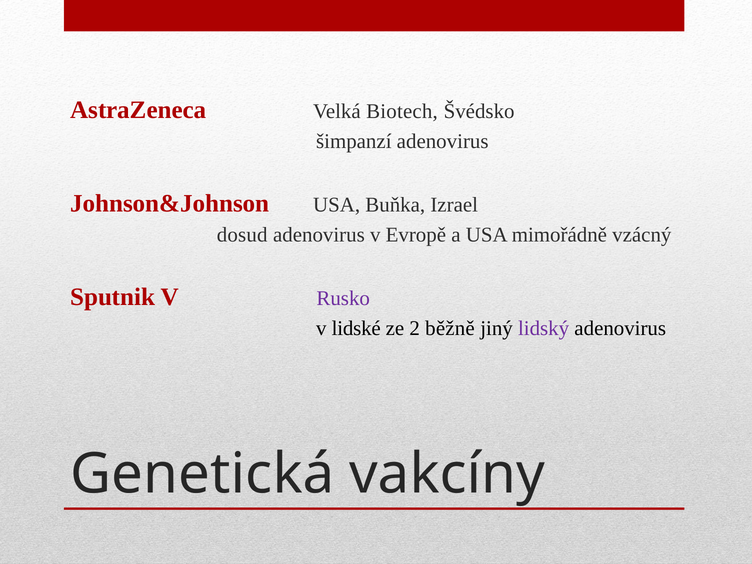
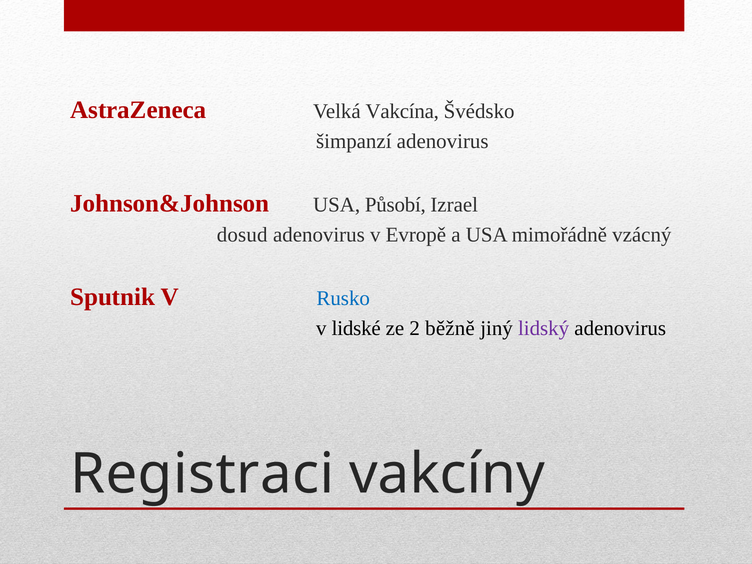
Biotech: Biotech -> Vakcína
Buňka: Buňka -> Působí
Rusko colour: purple -> blue
Genetická: Genetická -> Registraci
